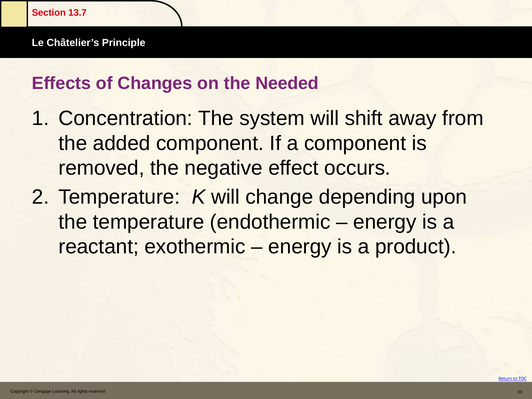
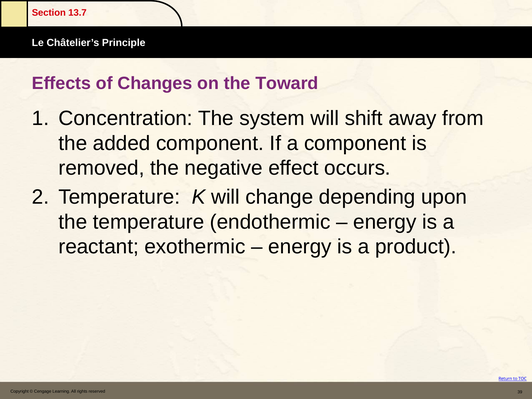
Needed: Needed -> Toward
